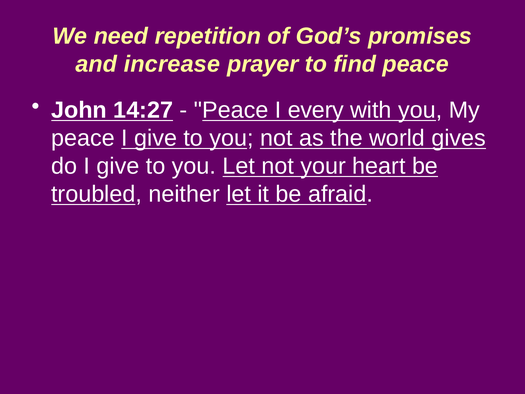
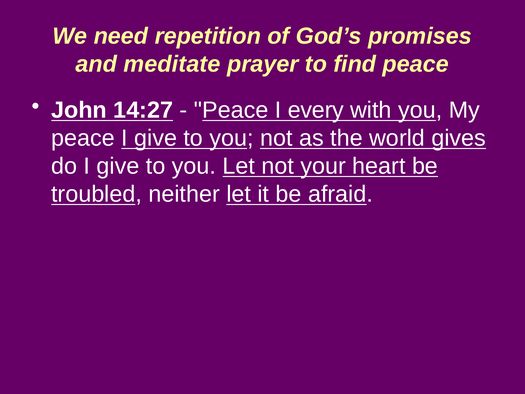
increase: increase -> meditate
